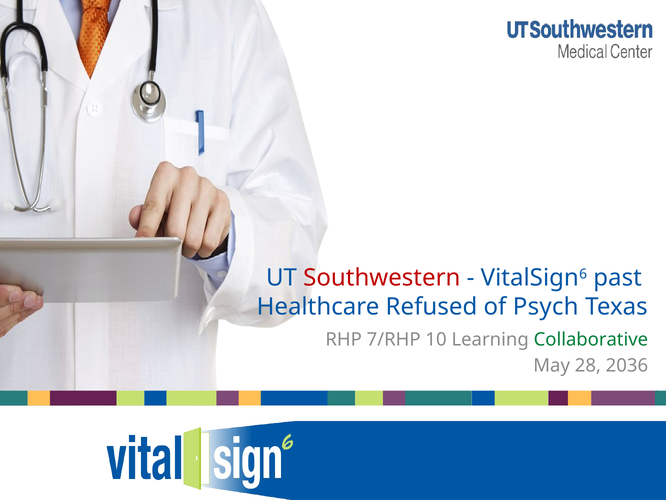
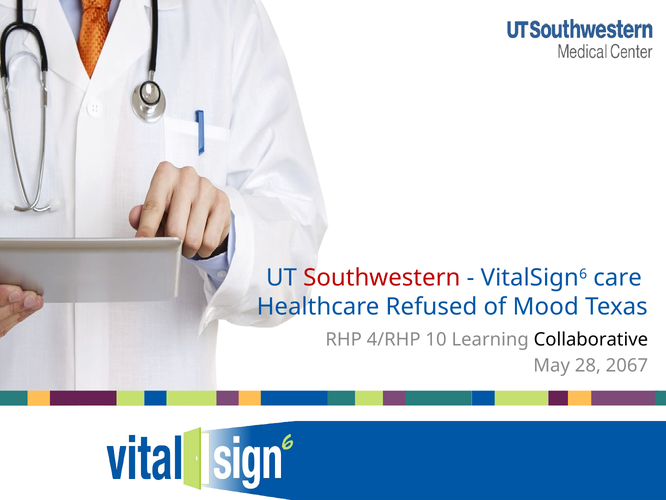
past: past -> care
Psych: Psych -> Mood
7/RHP: 7/RHP -> 4/RHP
Collaborative colour: green -> black
2036: 2036 -> 2067
